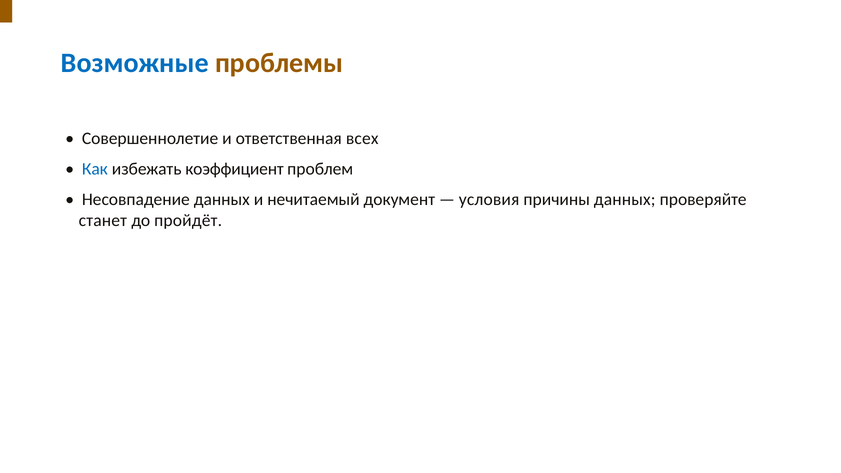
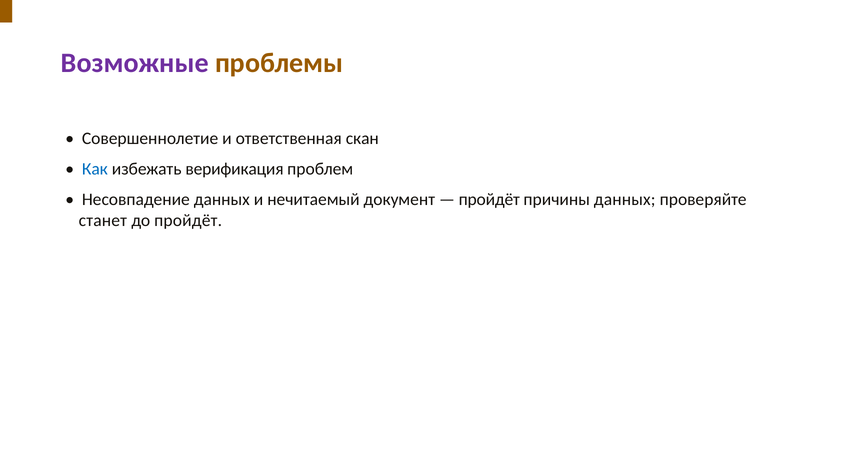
Возможные colour: blue -> purple
всех: всех -> скан
коэффициент: коэффициент -> верификация
условия at (489, 199): условия -> пройдёт
